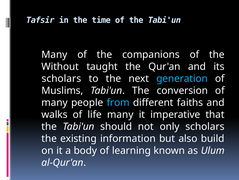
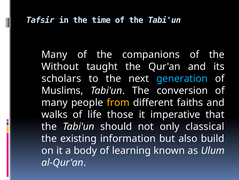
from colour: light blue -> yellow
life many: many -> those
only scholars: scholars -> classical
